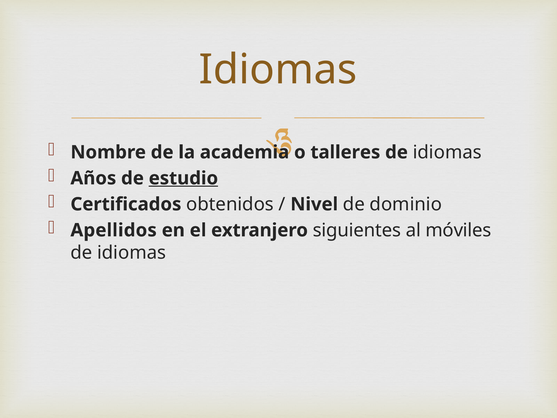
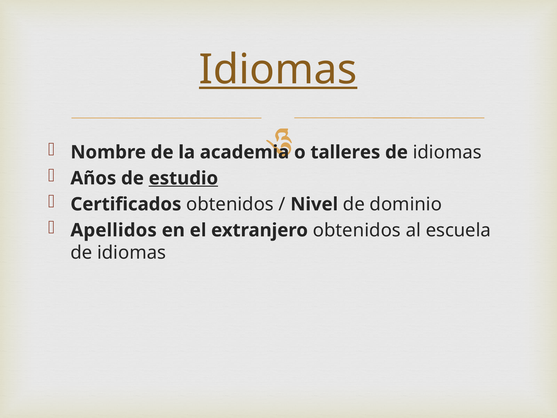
Idiomas at (278, 70) underline: none -> present
extranjero siguientes: siguientes -> obtenidos
móviles: móviles -> escuela
